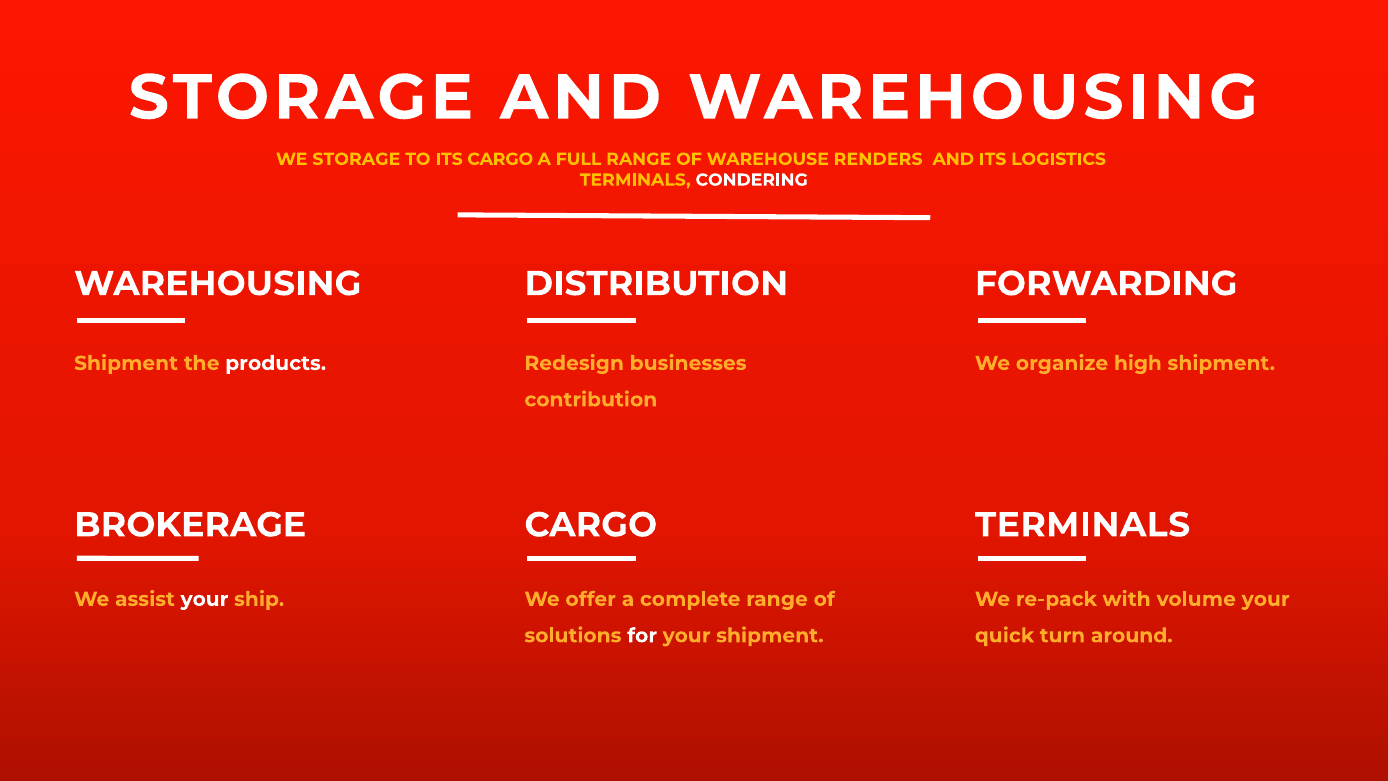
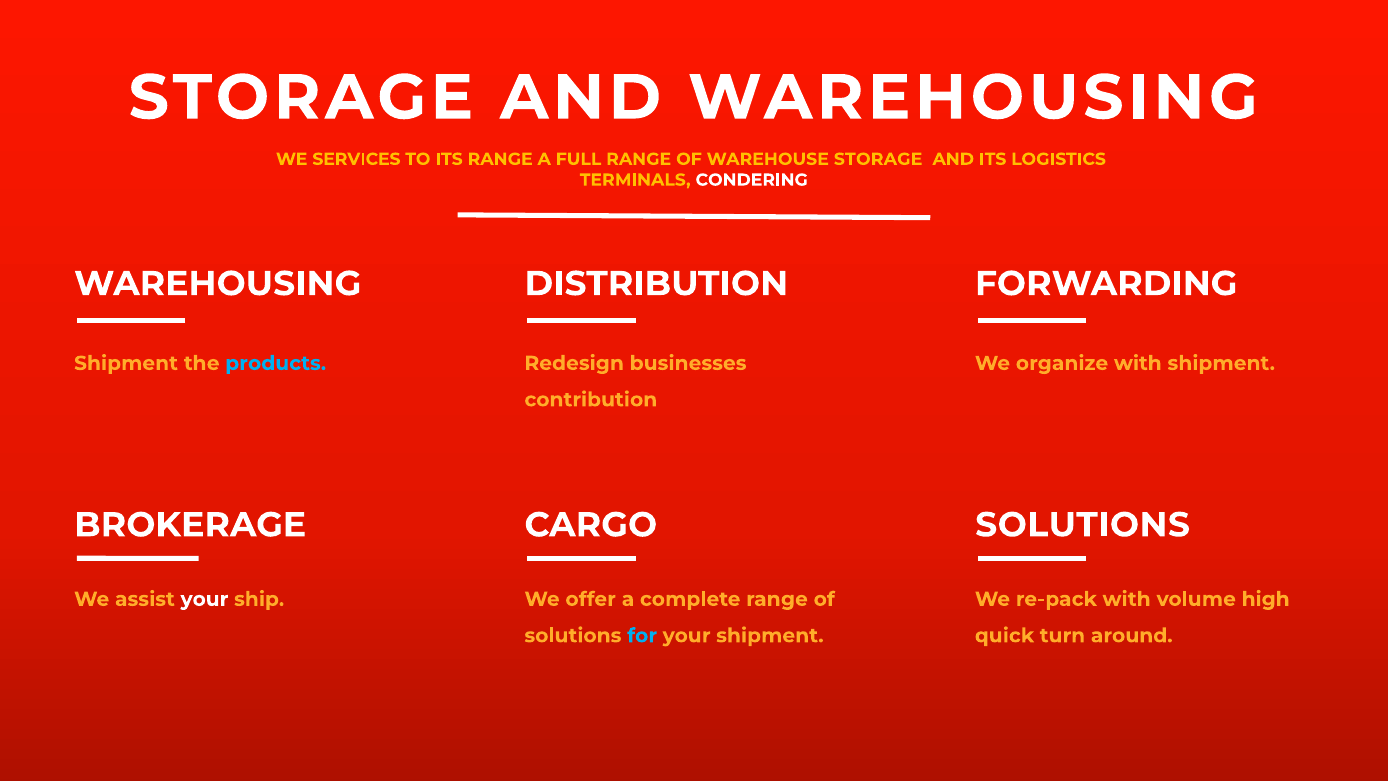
WE STORAGE: STORAGE -> SERVICES
ITS CARGO: CARGO -> RANGE
WAREHOUSE RENDERS: RENDERS -> STORAGE
products colour: white -> light blue
organize high: high -> with
CARGO TERMINALS: TERMINALS -> SOLUTIONS
volume your: your -> high
for colour: white -> light blue
